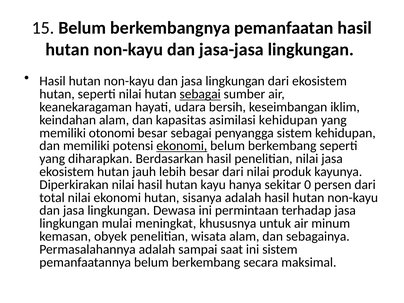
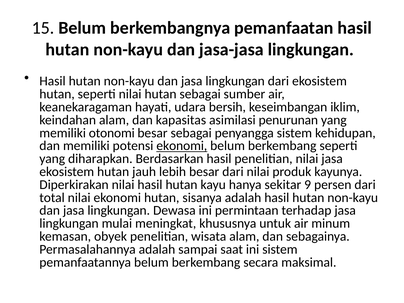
sebagai at (200, 94) underline: present -> none
asimilasi kehidupan: kehidupan -> penurunan
0: 0 -> 9
